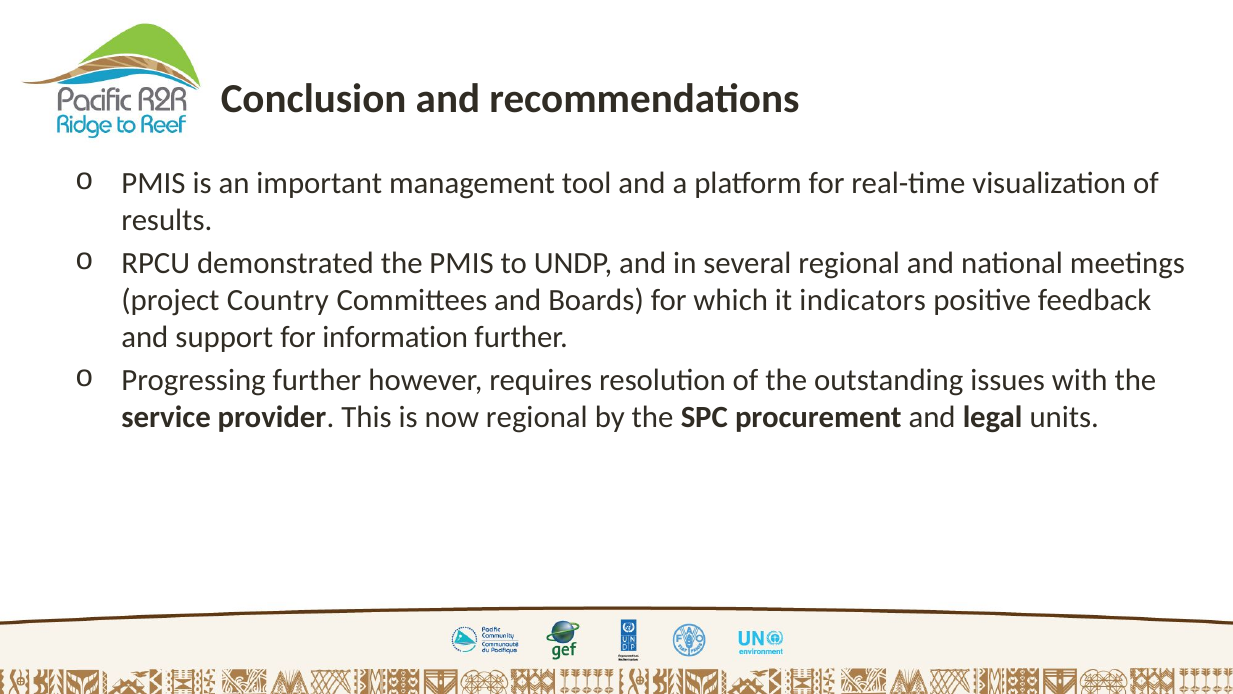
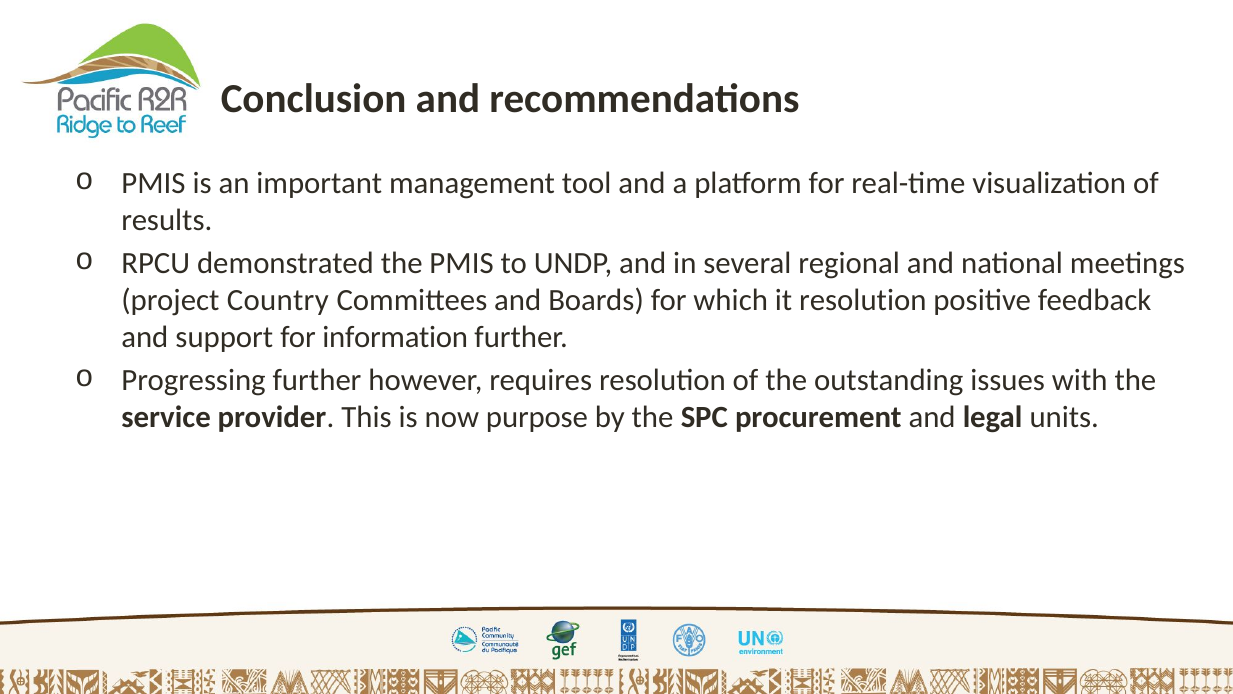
it indicators: indicators -> resolution
now regional: regional -> purpose
